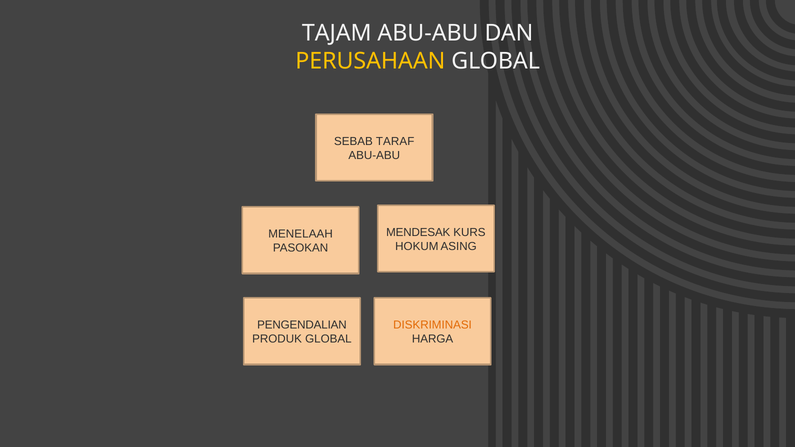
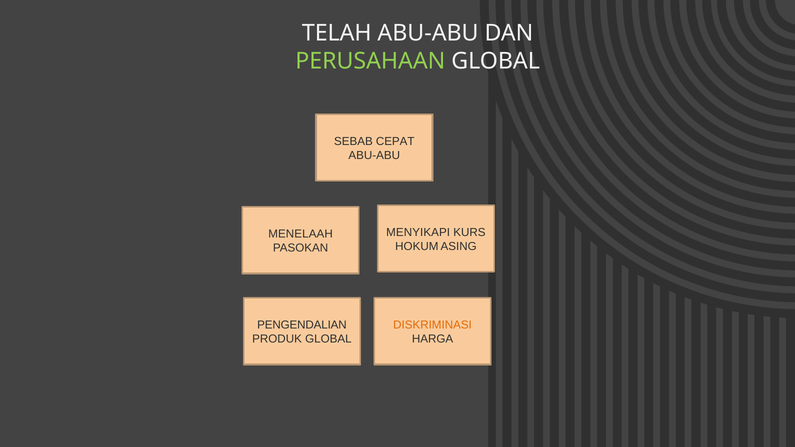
TAJAM: TAJAM -> TELAH
PERUSAHAAN colour: yellow -> light green
TARAF: TARAF -> CEPAT
MENDESAK: MENDESAK -> MENYIKAPI
